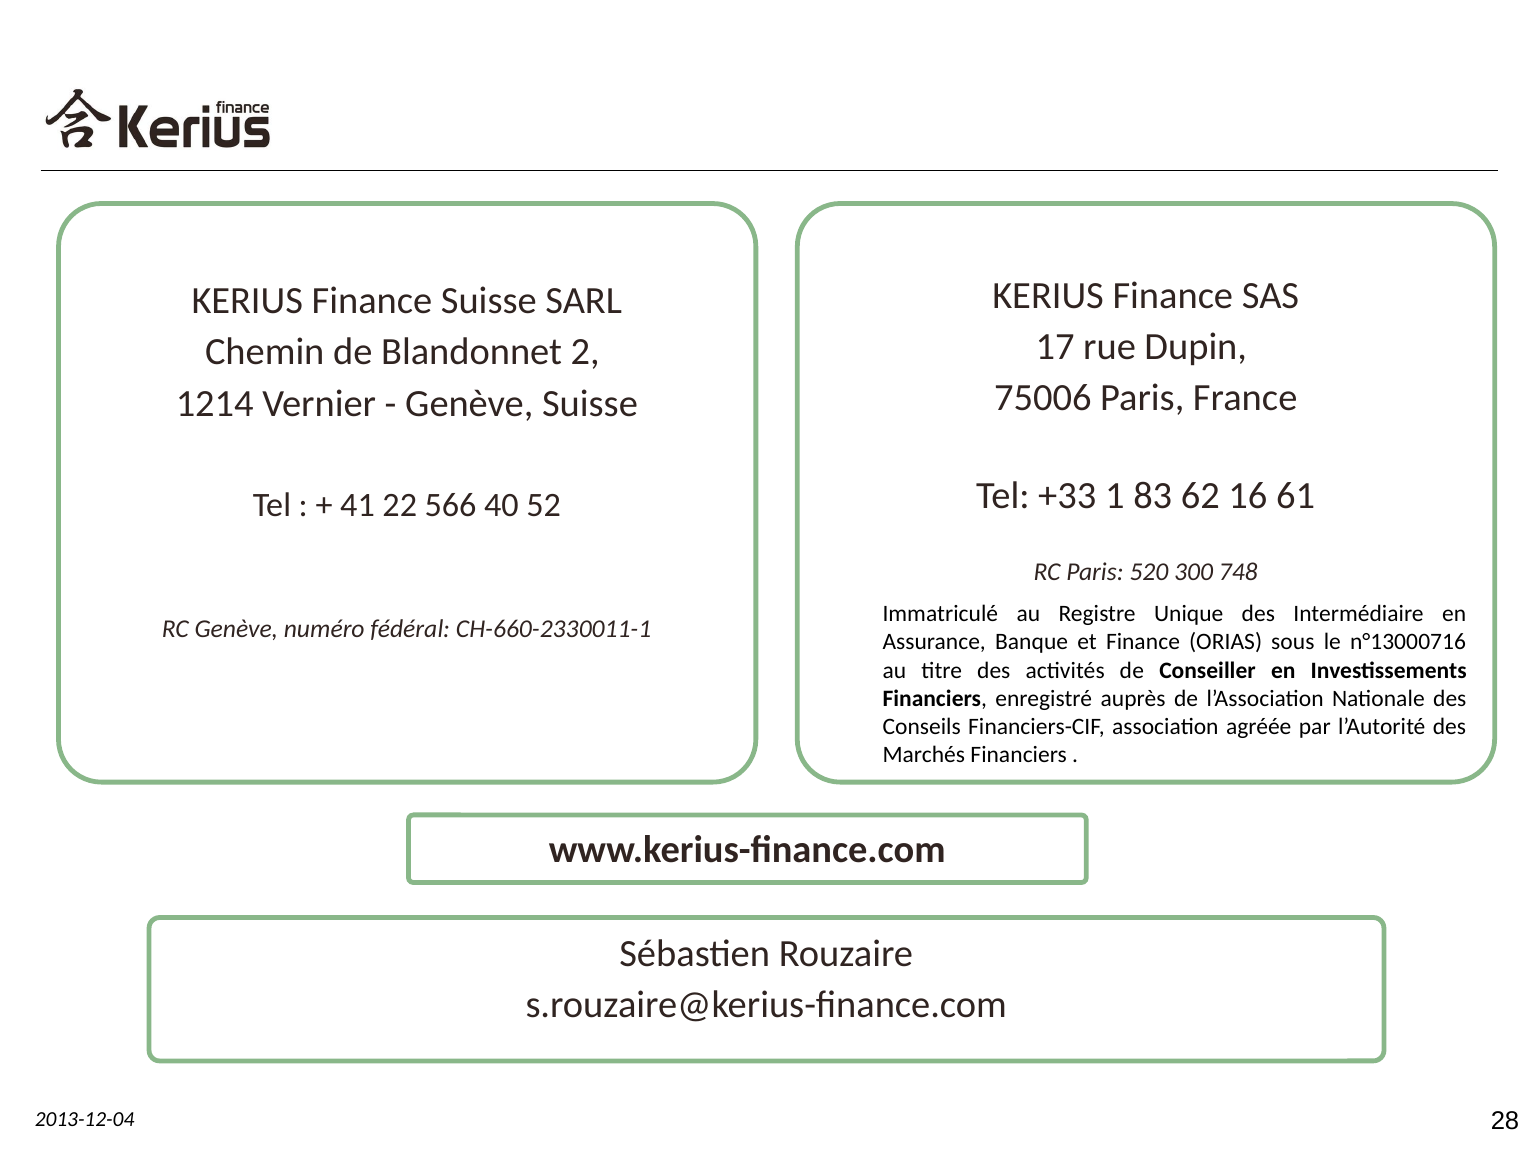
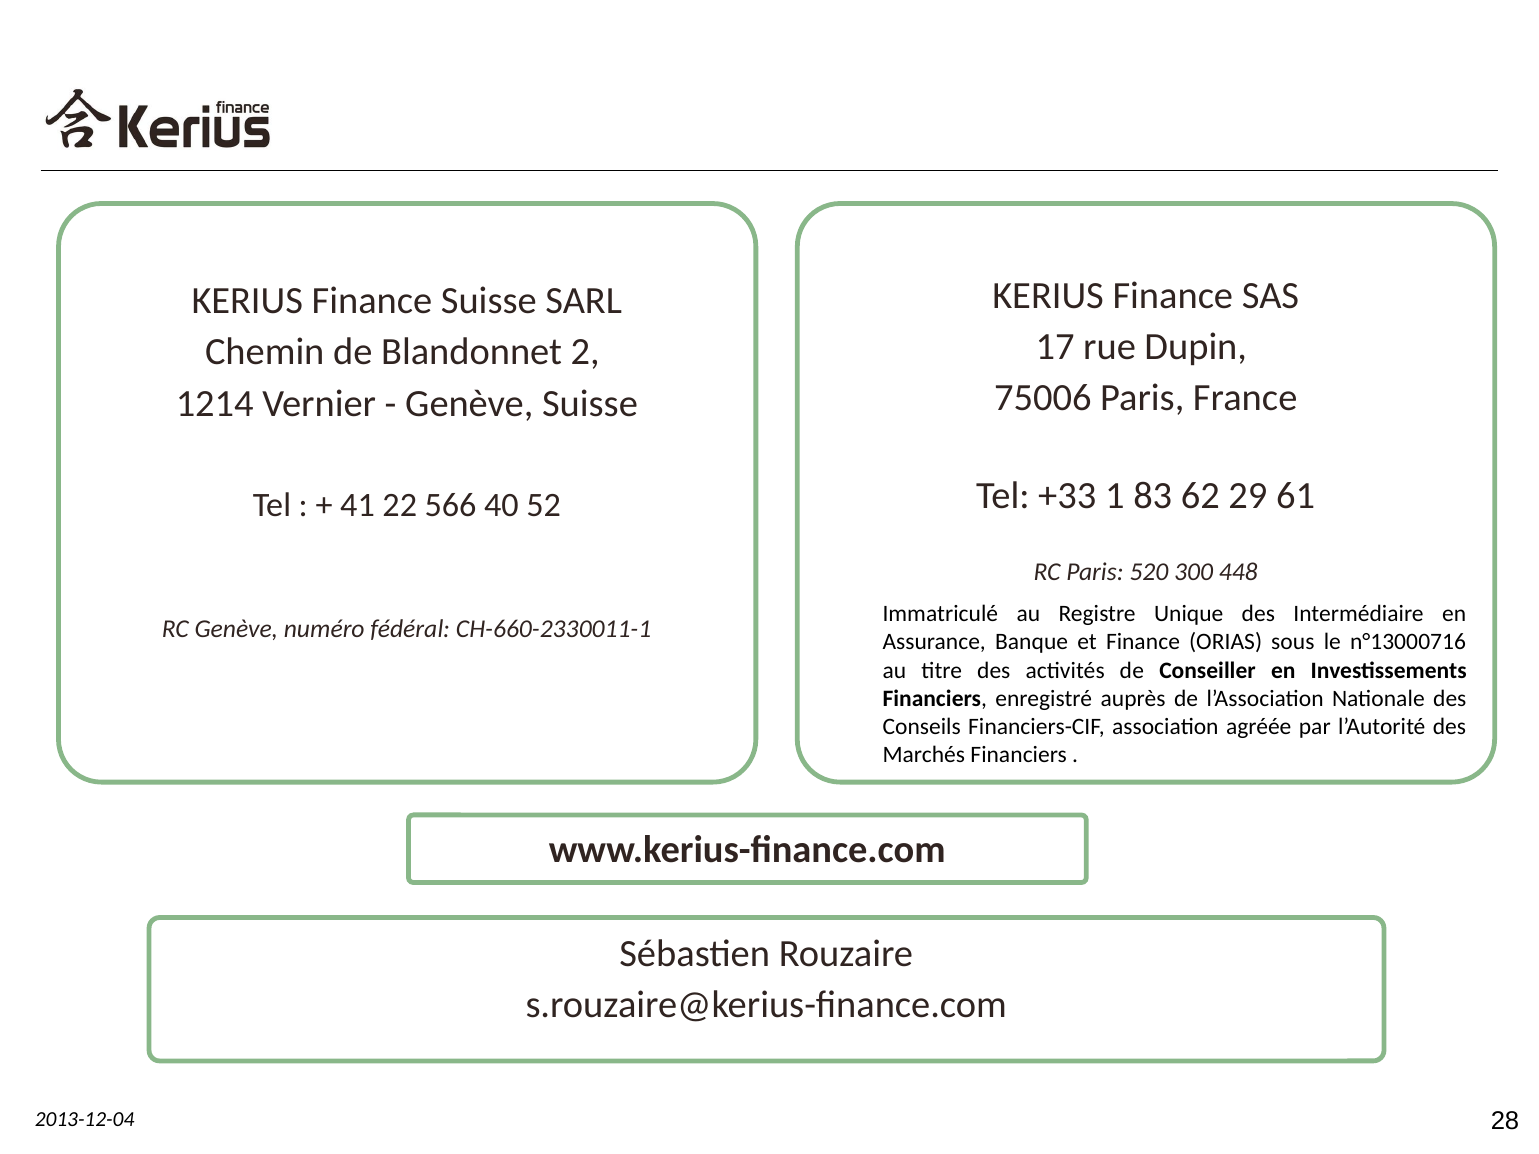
16: 16 -> 29
748: 748 -> 448
